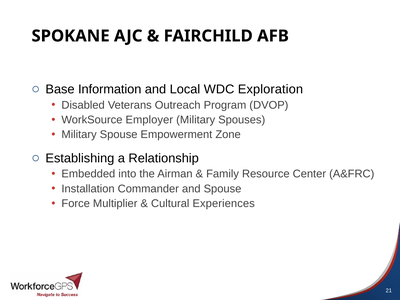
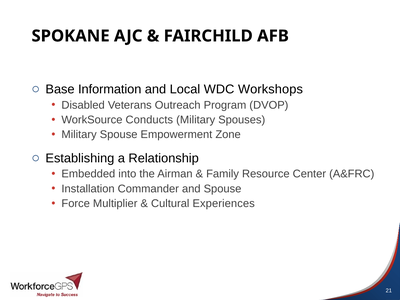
Exploration: Exploration -> Workshops
Employer: Employer -> Conducts
